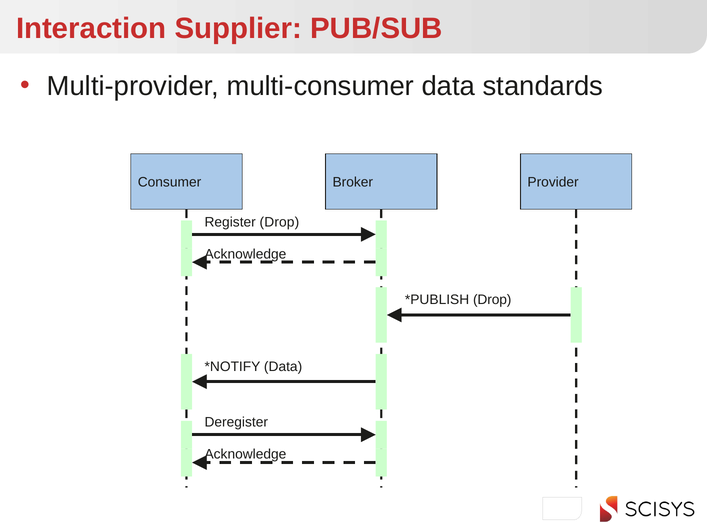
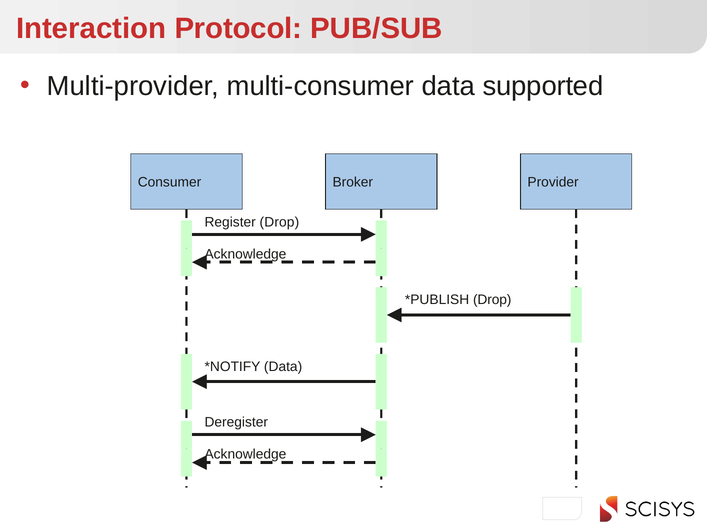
Supplier: Supplier -> Protocol
standards: standards -> supported
